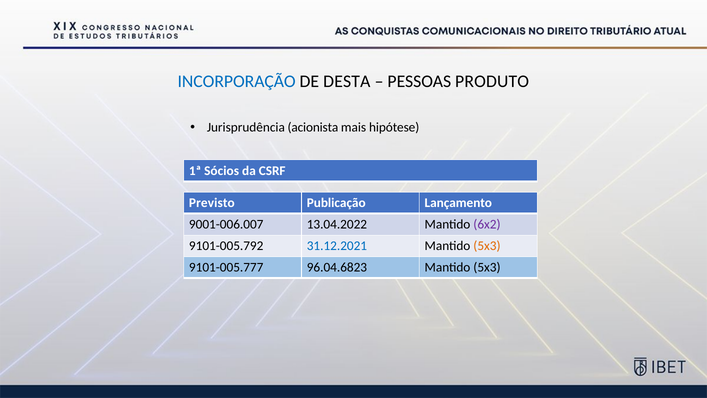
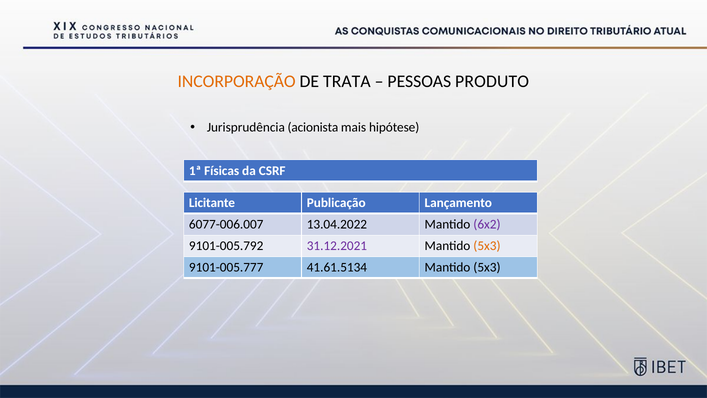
INCORPORAÇÃO colour: blue -> orange
DESTA: DESTA -> TRATA
Sócios: Sócios -> Físicas
Previsto: Previsto -> Licitante
9001-006.007: 9001-006.007 -> 6077-006.007
31.12.2021 colour: blue -> purple
96.04.6823: 96.04.6823 -> 41.61.5134
